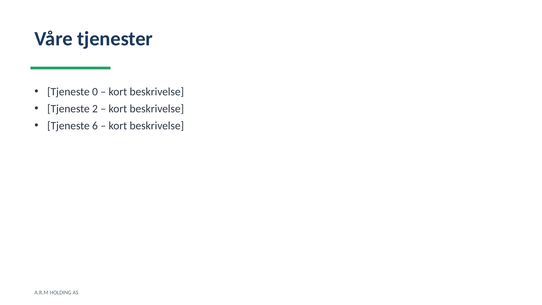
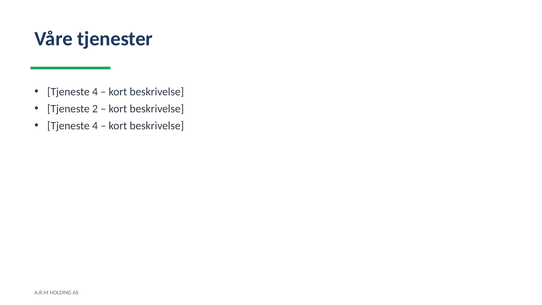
0 at (95, 92): 0 -> 4
6 at (95, 126): 6 -> 4
